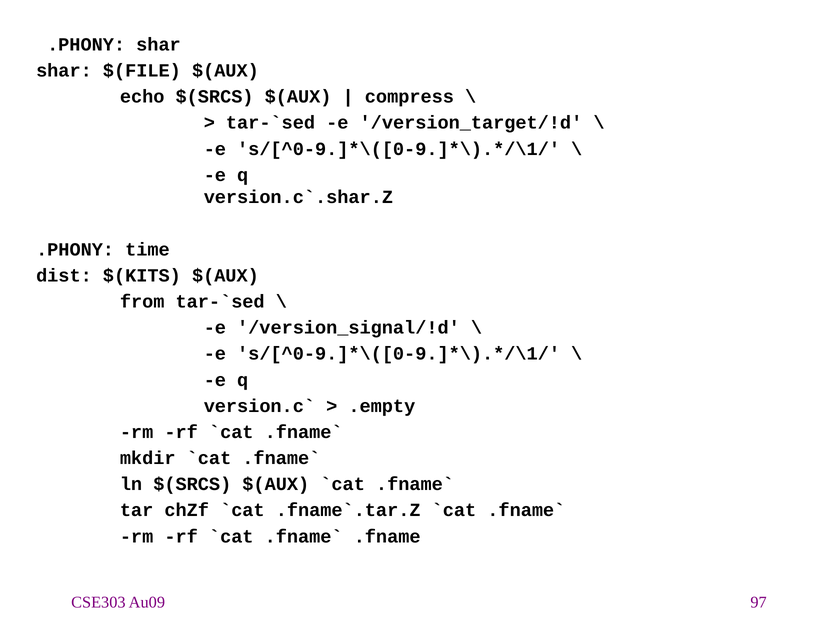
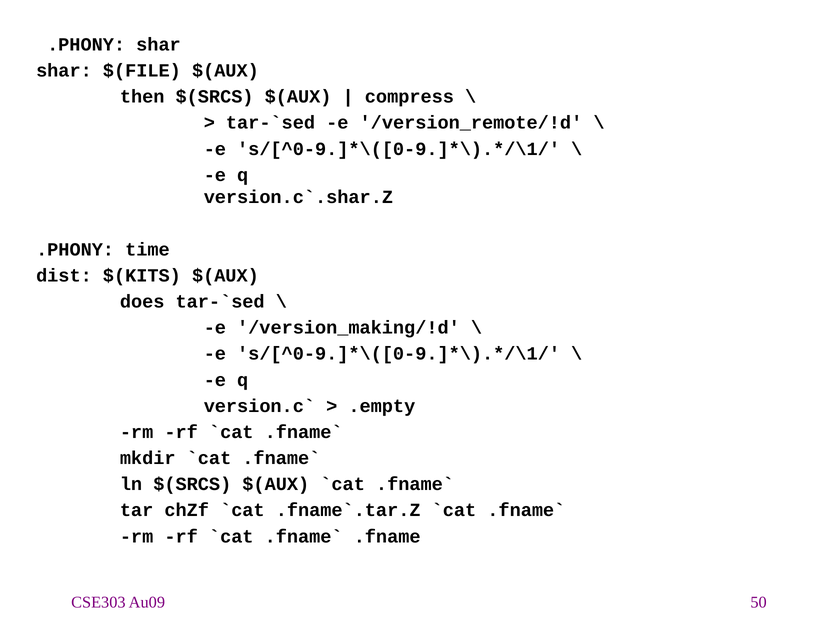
echo: echo -> then
/version_target/!d: /version_target/!d -> /version_remote/!d
from: from -> does
/version_signal/!d: /version_signal/!d -> /version_making/!d
97: 97 -> 50
